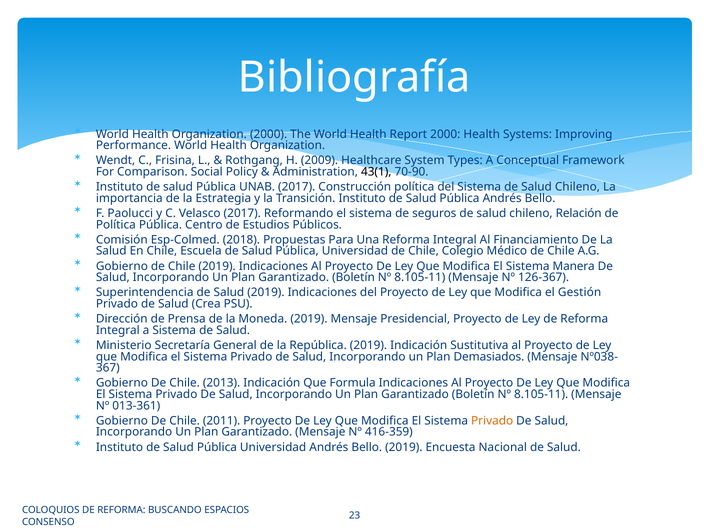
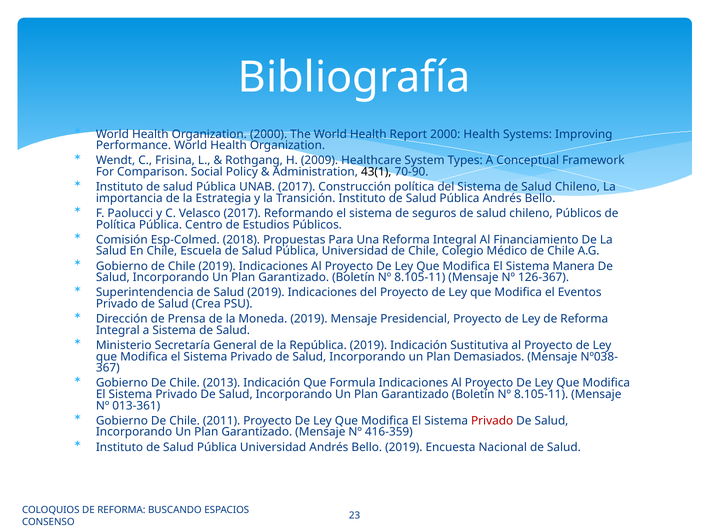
chileno Relación: Relación -> Públicos
Gestión: Gestión -> Eventos
Privado at (492, 421) colour: orange -> red
